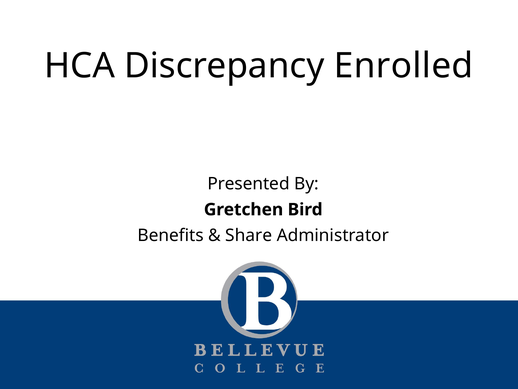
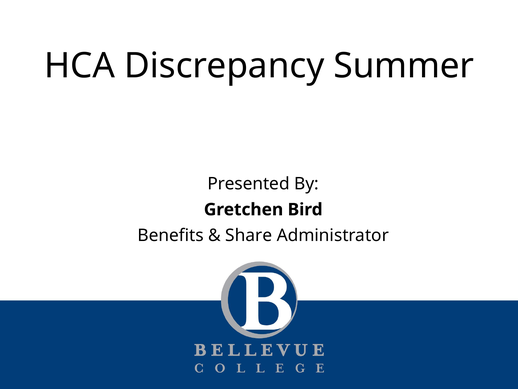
Enrolled: Enrolled -> Summer
